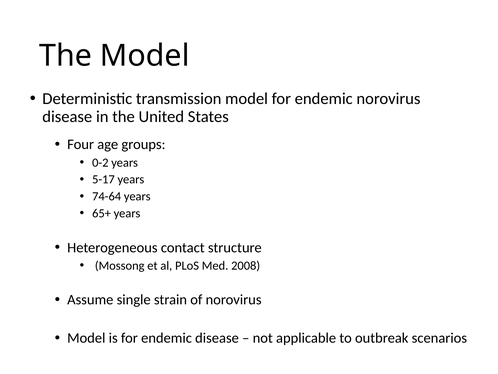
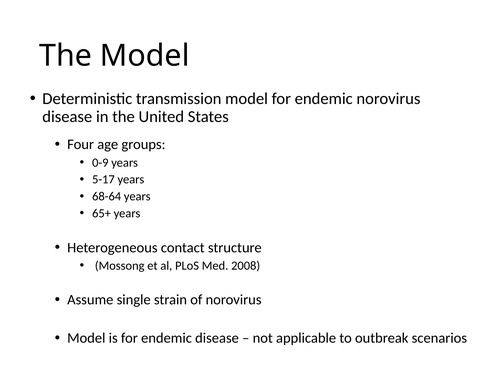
0-2: 0-2 -> 0-9
74-64: 74-64 -> 68-64
